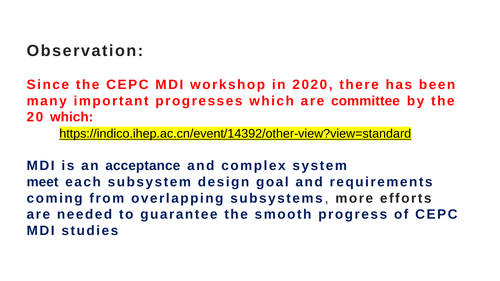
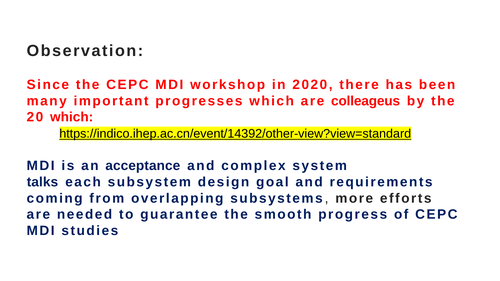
committee: committee -> colleageus
meet: meet -> talks
